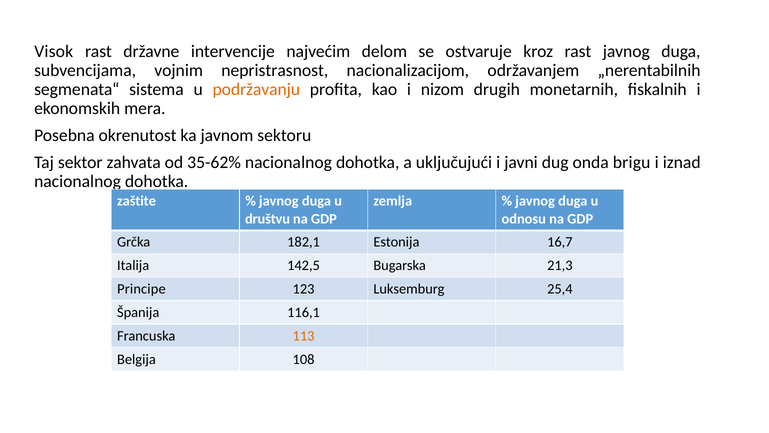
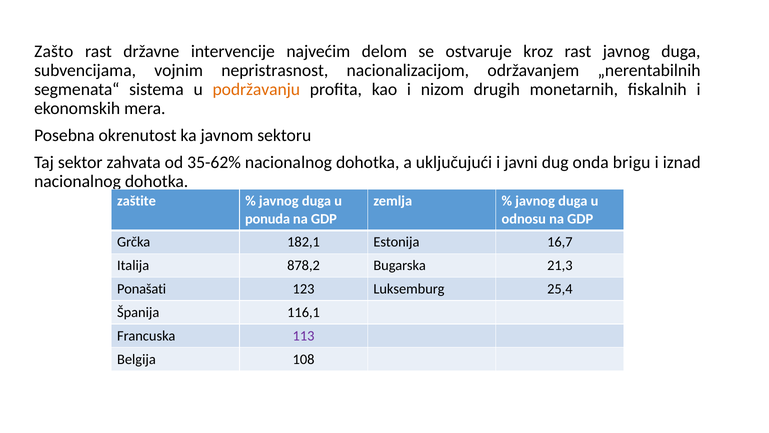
Visok: Visok -> Zašto
društvu: društvu -> ponuda
142,5: 142,5 -> 878,2
Principe: Principe -> Ponašati
113 colour: orange -> purple
